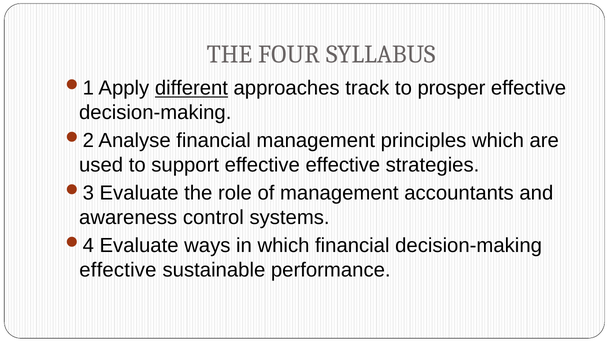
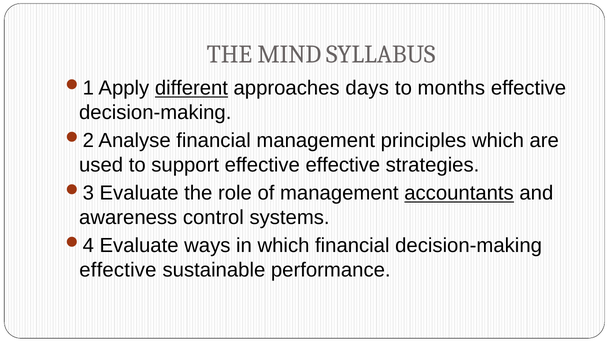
FOUR: FOUR -> MIND
track: track -> days
prosper: prosper -> months
accountants underline: none -> present
